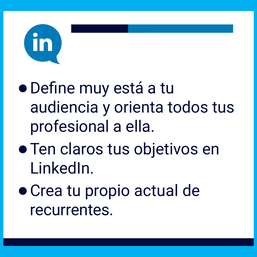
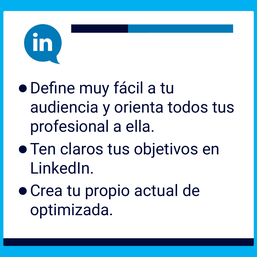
está: está -> fácil
recurrentes: recurrentes -> optimizada
